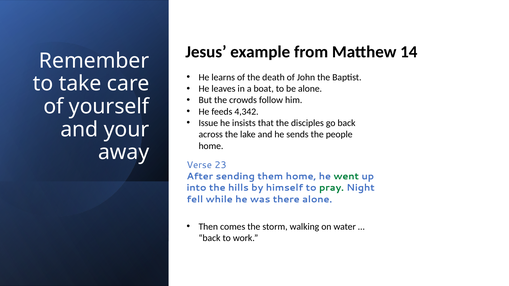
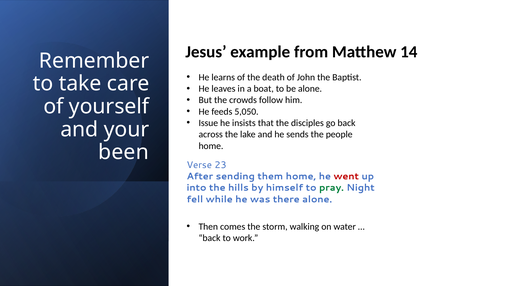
4,342: 4,342 -> 5,050
away: away -> been
went colour: green -> red
